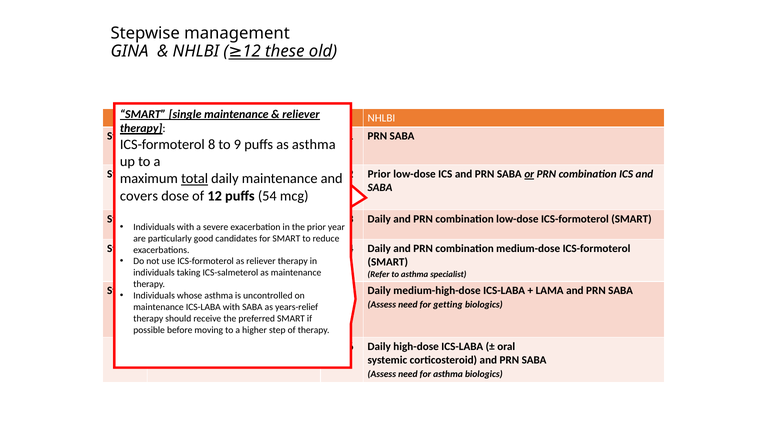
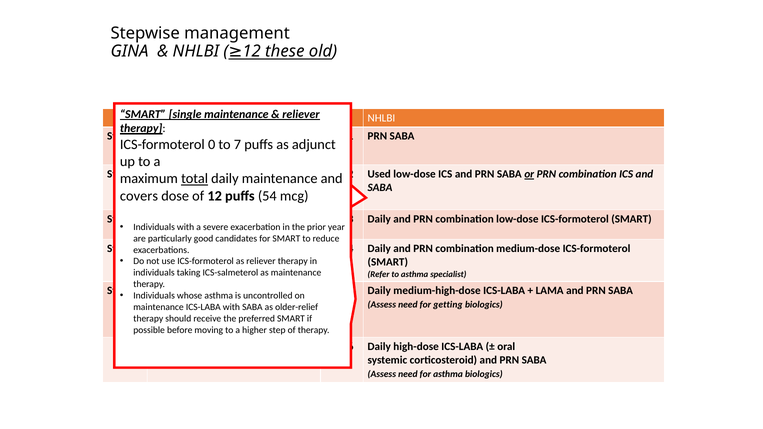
8: 8 -> 0
9: 9 -> 7
as asthma: asthma -> adjunct
Prior at (379, 174): Prior -> Used
years-relief: years-relief -> older-relief
